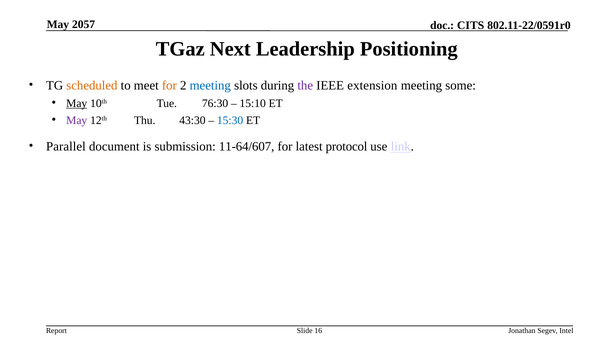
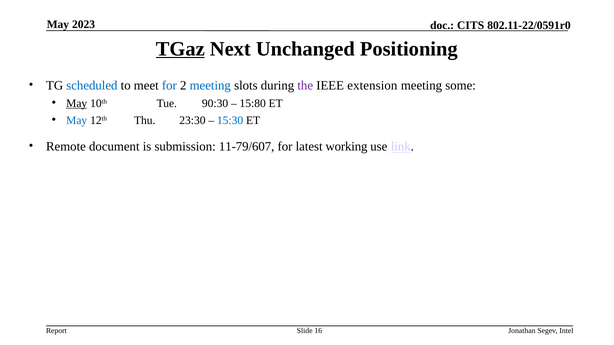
2057: 2057 -> 2023
TGaz underline: none -> present
Leadership: Leadership -> Unchanged
scheduled colour: orange -> blue
for at (169, 86) colour: orange -> blue
76:30: 76:30 -> 90:30
15:10: 15:10 -> 15:80
May at (77, 120) colour: purple -> blue
43:30: 43:30 -> 23:30
Parallel: Parallel -> Remote
11-64/607: 11-64/607 -> 11-79/607
protocol: protocol -> working
